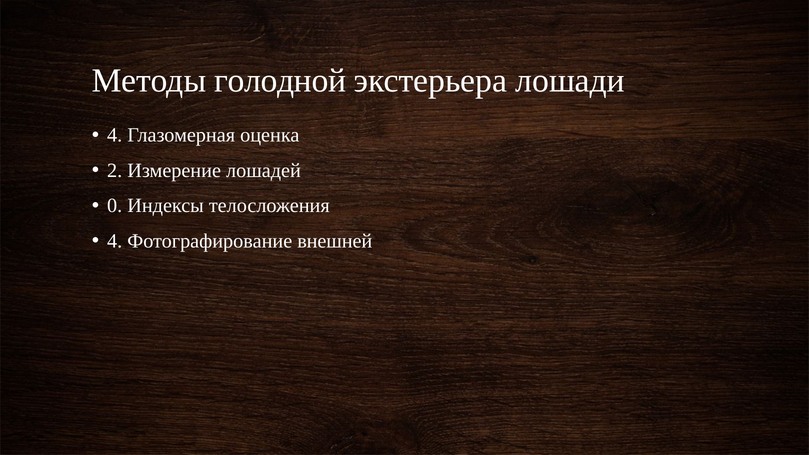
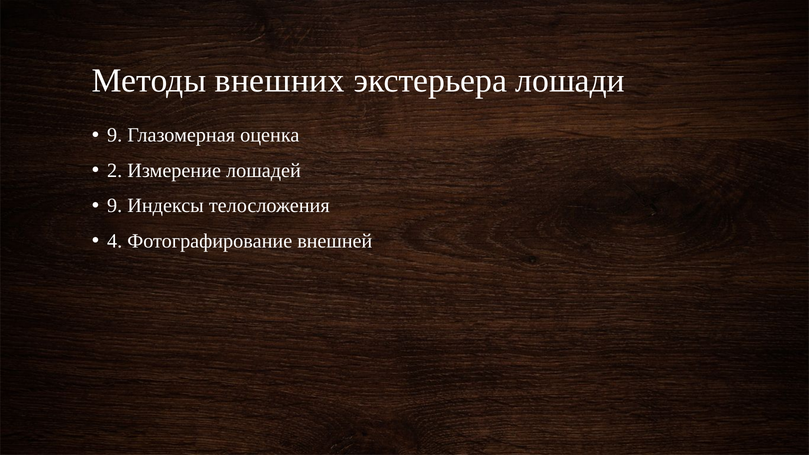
голодной: голодной -> внешних
4 at (115, 135): 4 -> 9
0 at (115, 206): 0 -> 9
